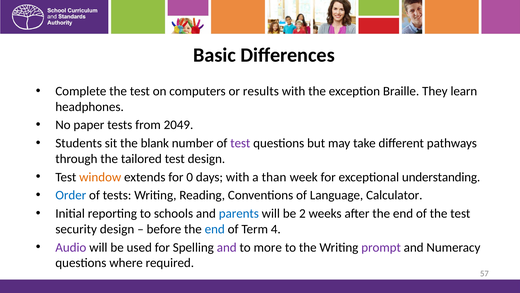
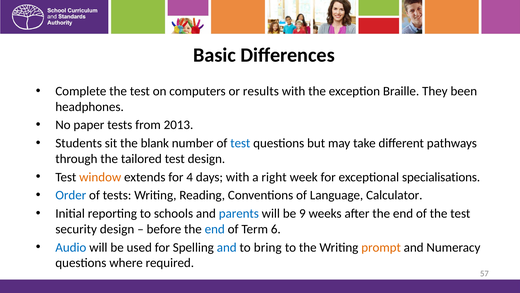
learn: learn -> been
2049: 2049 -> 2013
test at (240, 143) colour: purple -> blue
0: 0 -> 4
than: than -> right
understanding: understanding -> specialisations
2: 2 -> 9
4: 4 -> 6
Audio colour: purple -> blue
and at (227, 247) colour: purple -> blue
more: more -> bring
prompt colour: purple -> orange
